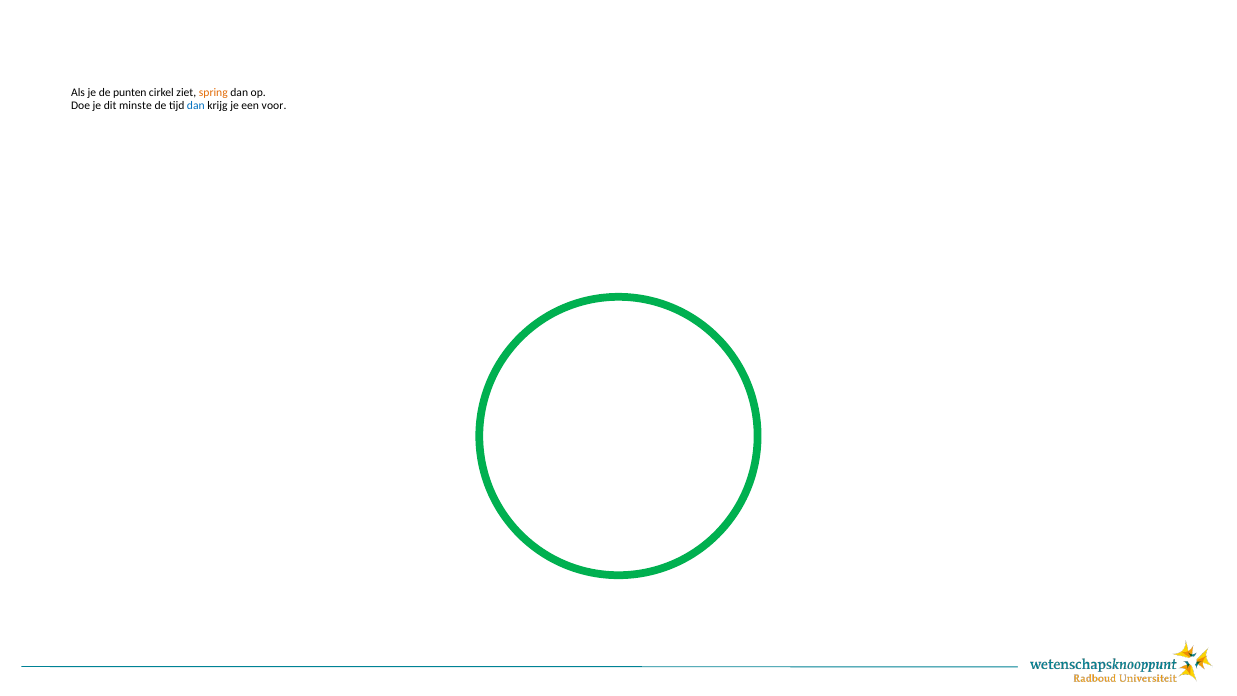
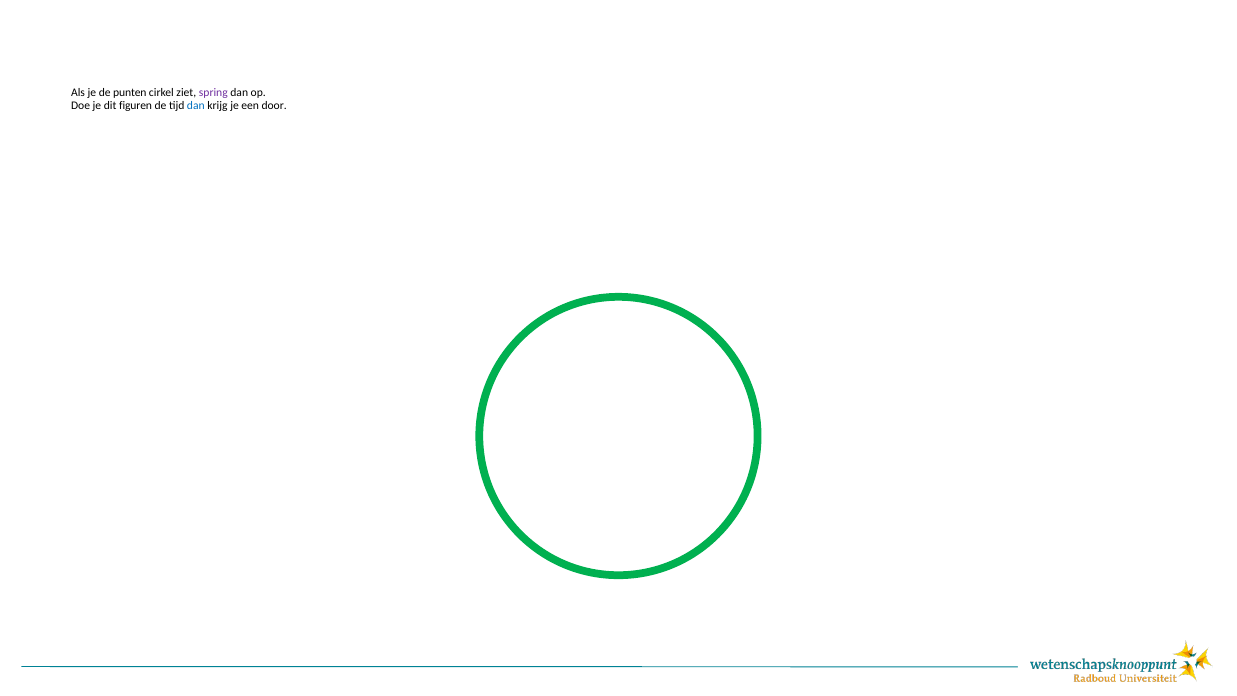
spring colour: orange -> purple
minste: minste -> figuren
voor: voor -> door
